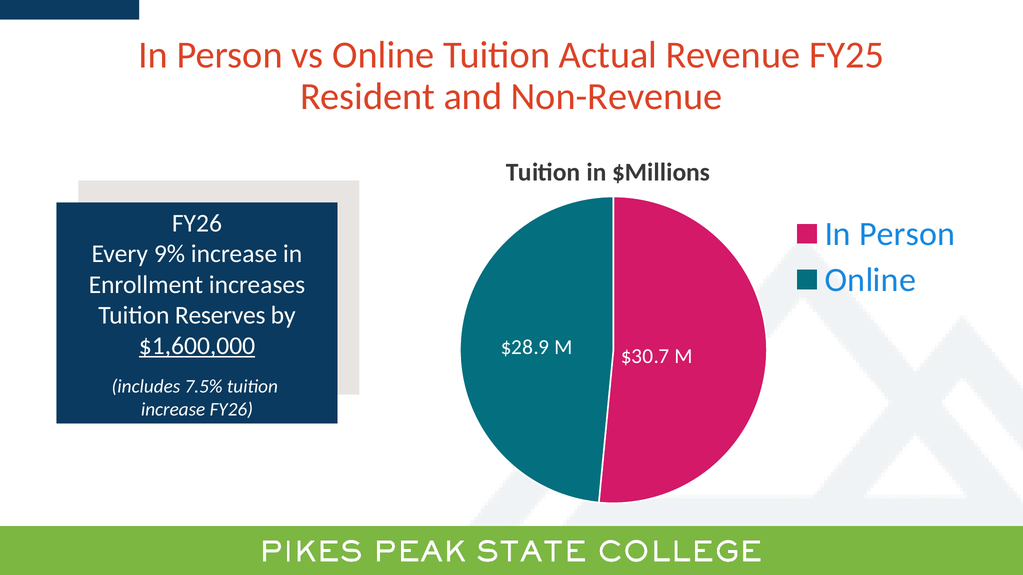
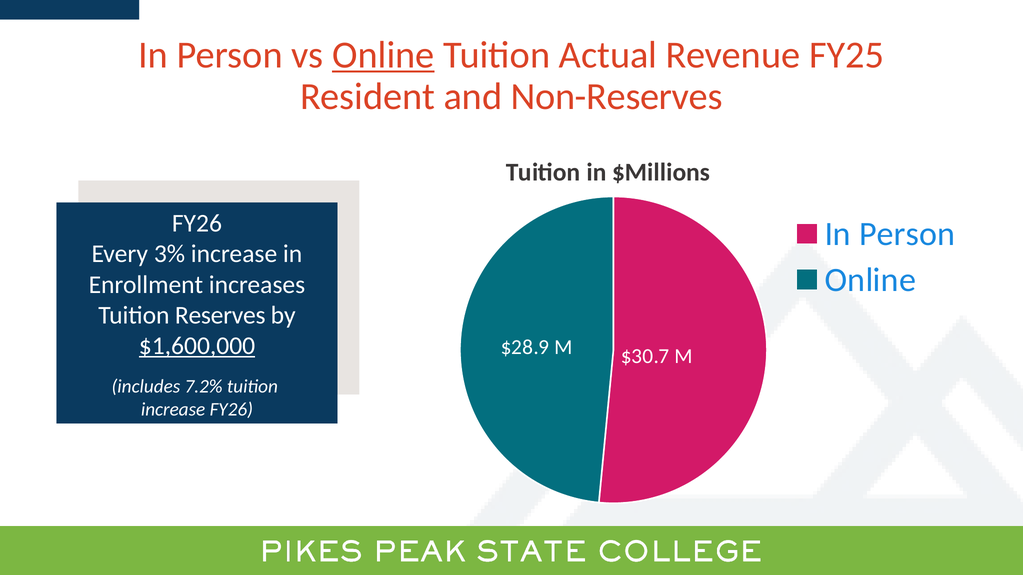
Online at (383, 55) underline: none -> present
Non-Revenue: Non-Revenue -> Non-Reserves
9%: 9% -> 3%
7.5%: 7.5% -> 7.2%
